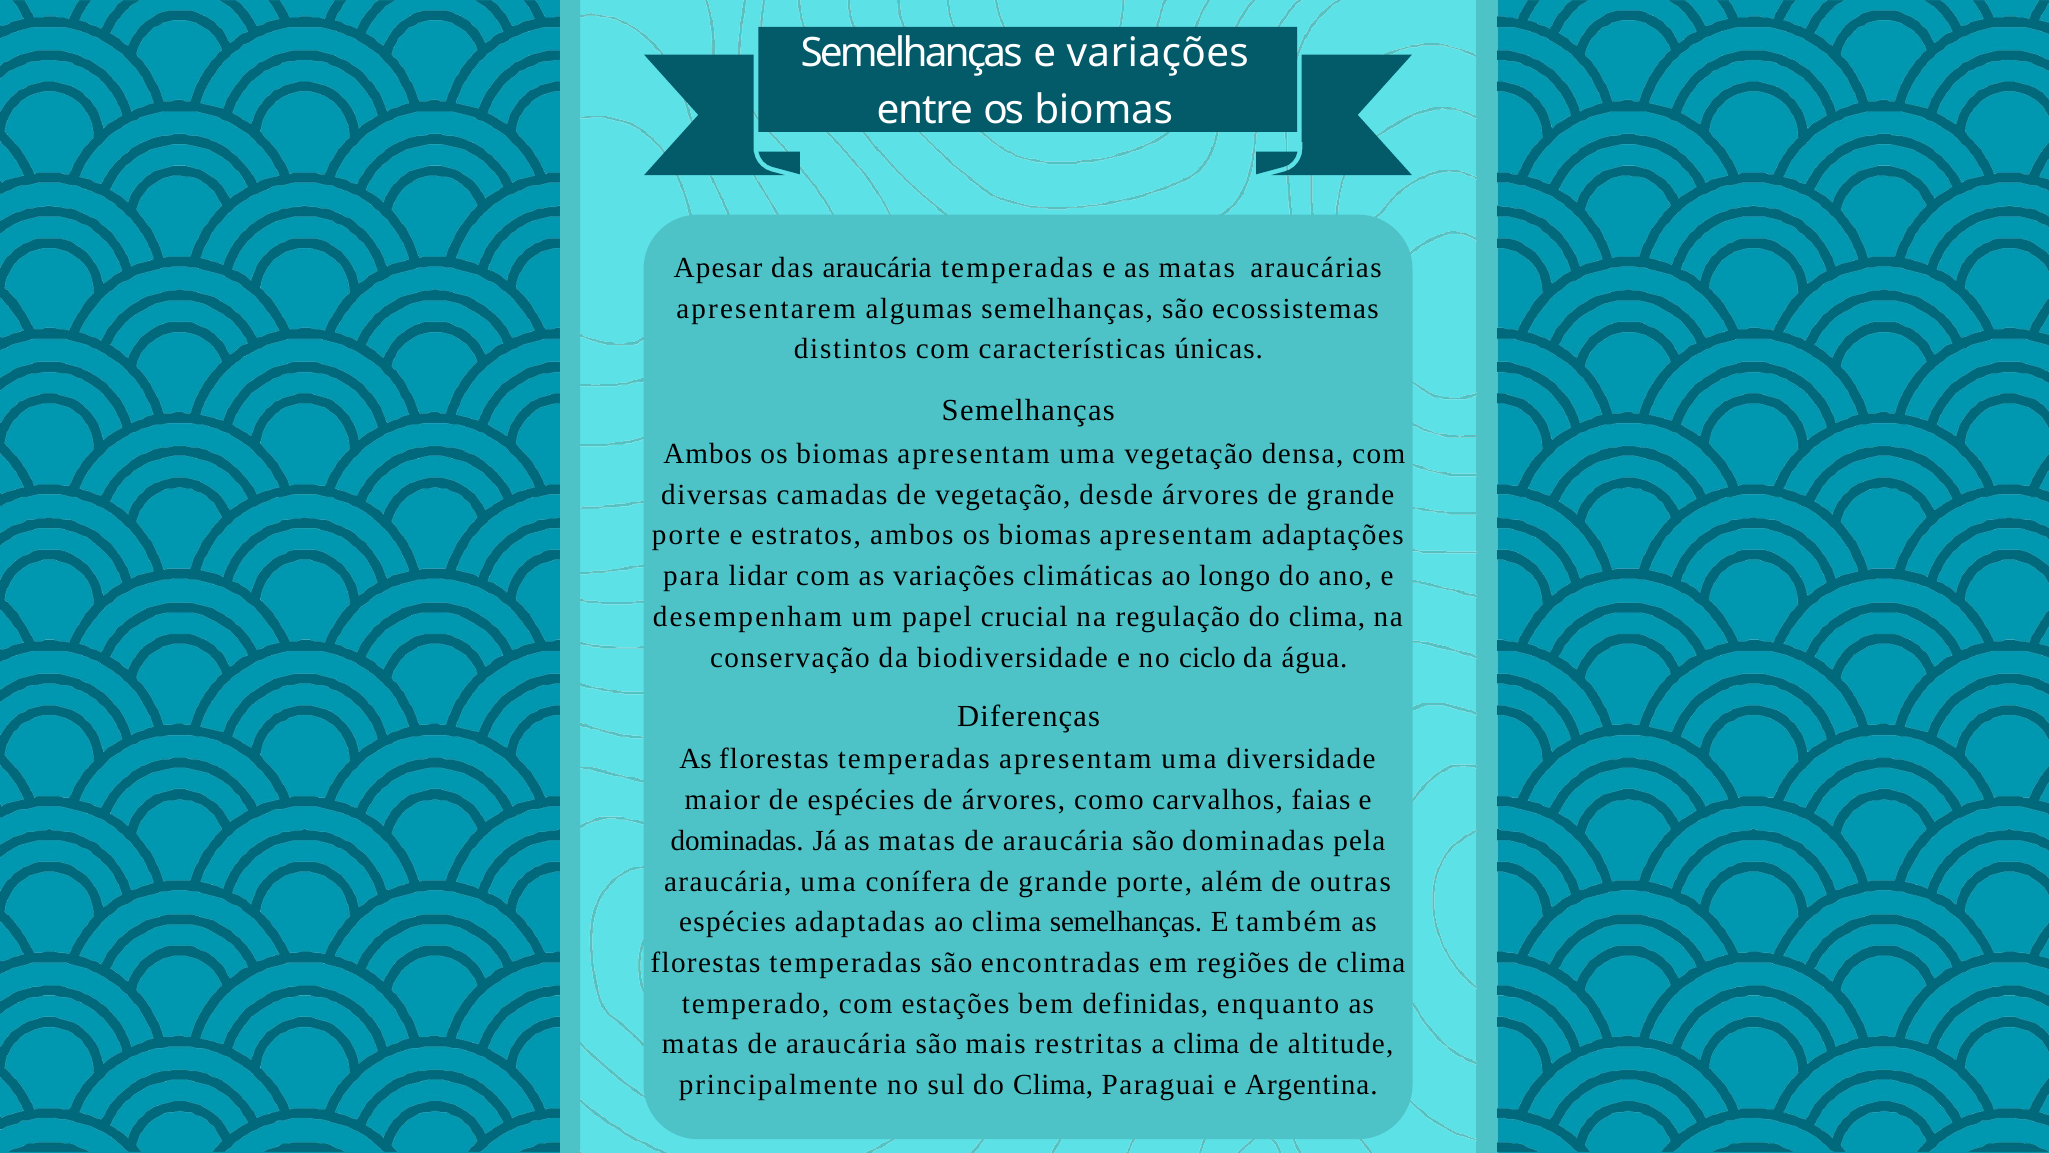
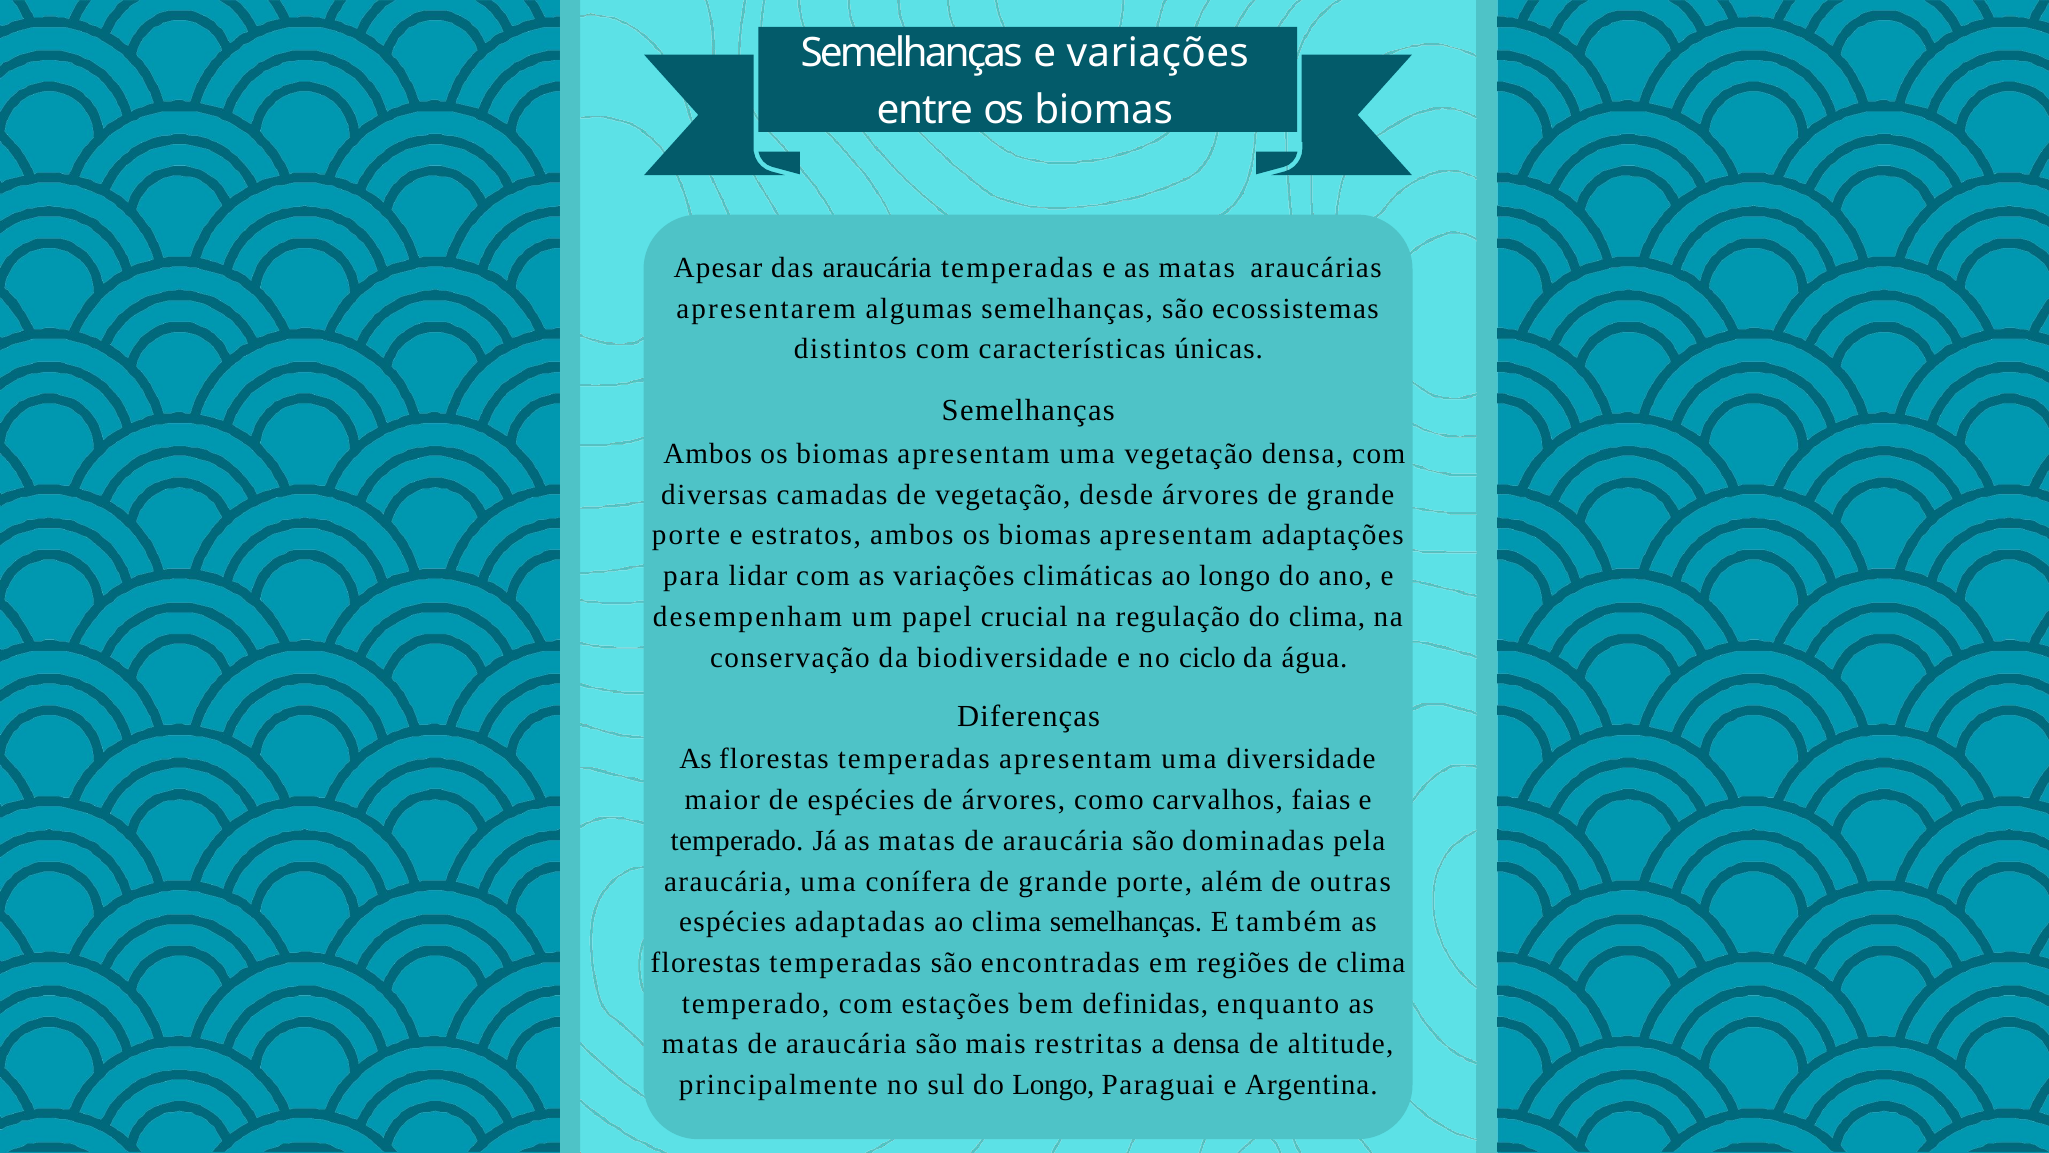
dominadas at (737, 840): dominadas -> temperado
a clima: clima -> densa
sul do Clima: Clima -> Longo
